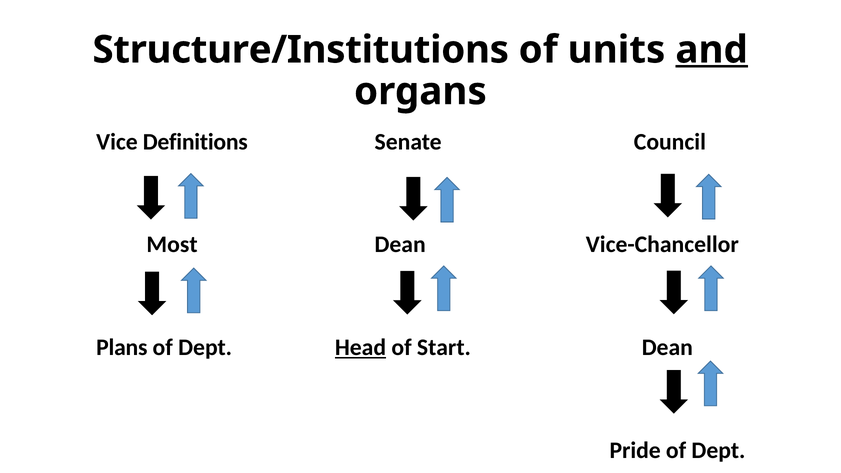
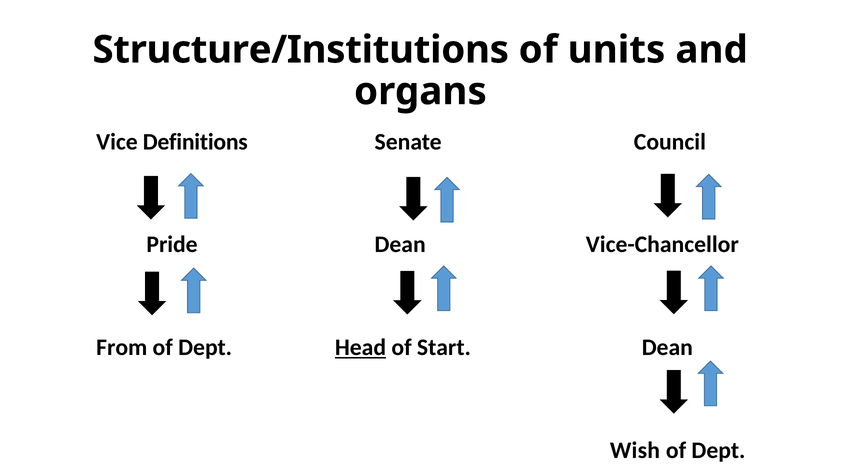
and underline: present -> none
Most: Most -> Pride
Plans: Plans -> From
Pride: Pride -> Wish
